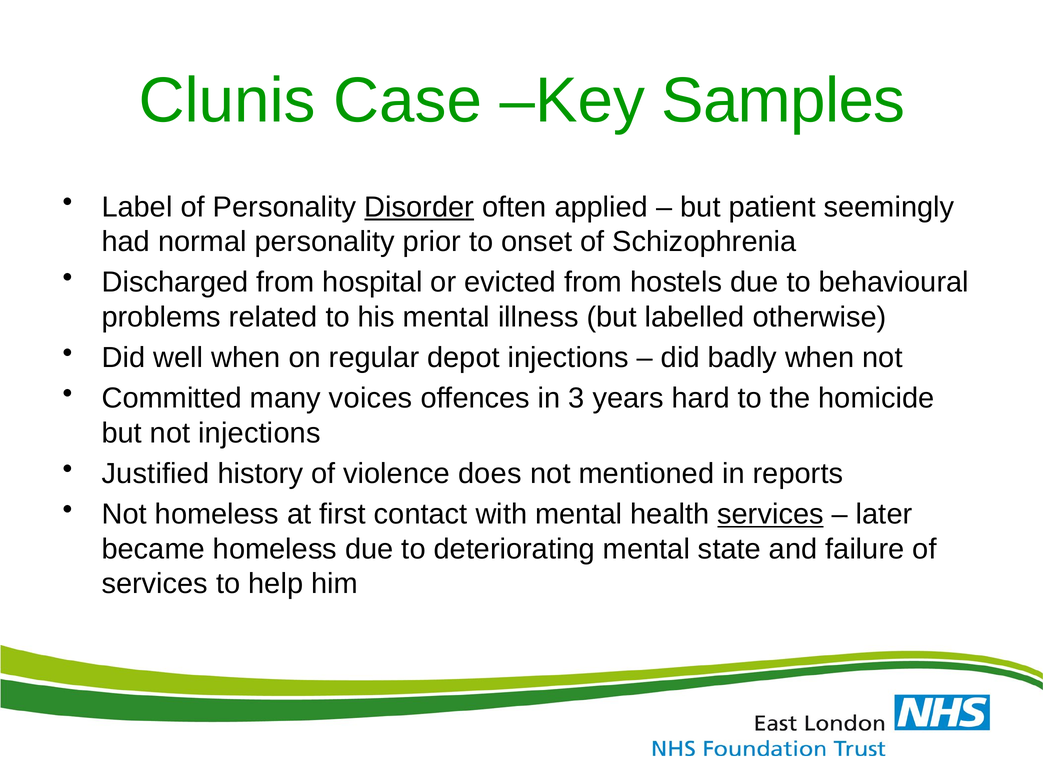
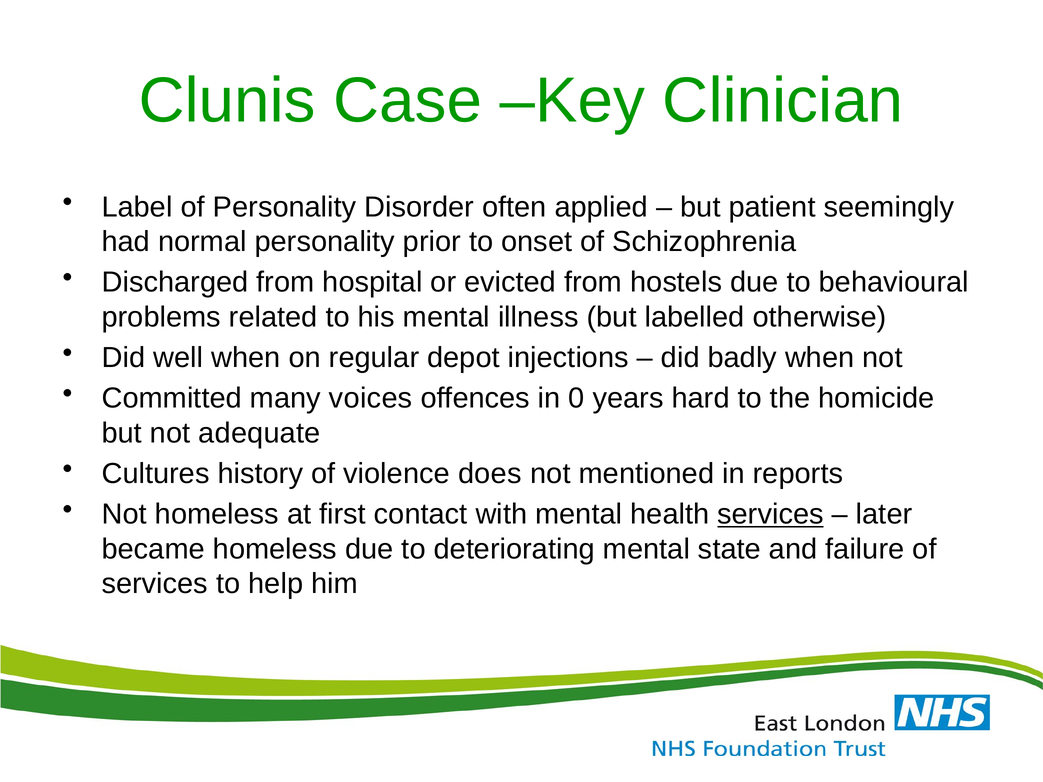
Samples: Samples -> Clinician
Disorder underline: present -> none
3: 3 -> 0
not injections: injections -> adequate
Justified: Justified -> Cultures
